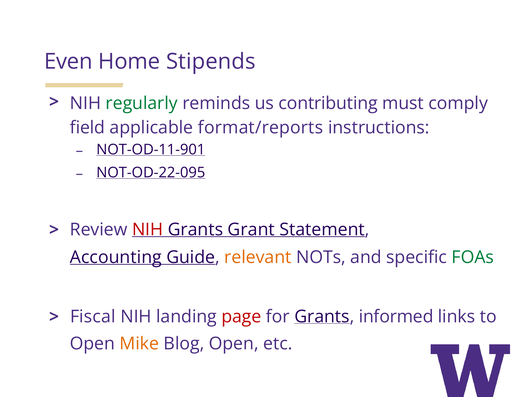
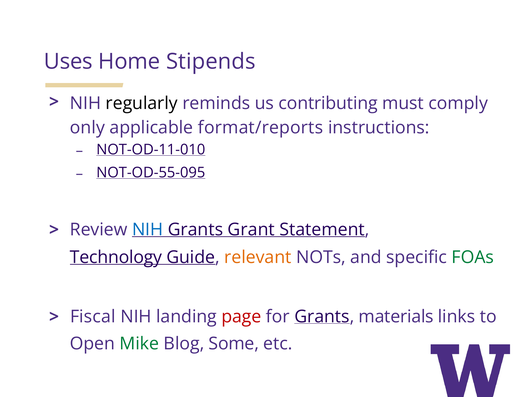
Even: Even -> Uses
regularly colour: green -> black
field: field -> only
NOT-OD-11-901: NOT-OD-11-901 -> NOT-OD-11-010
NOT-OD-22-095: NOT-OD-22-095 -> NOT-OD-55-095
NIH at (148, 230) colour: red -> blue
Accounting: Accounting -> Technology
informed: informed -> materials
Mike colour: orange -> green
Blog Open: Open -> Some
